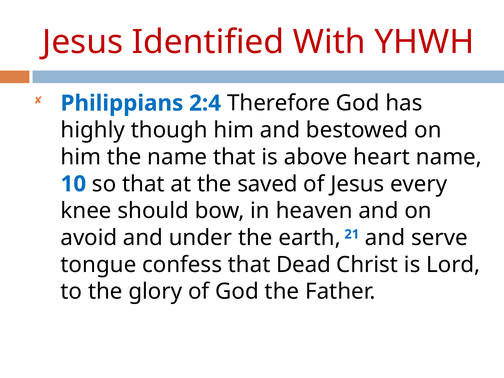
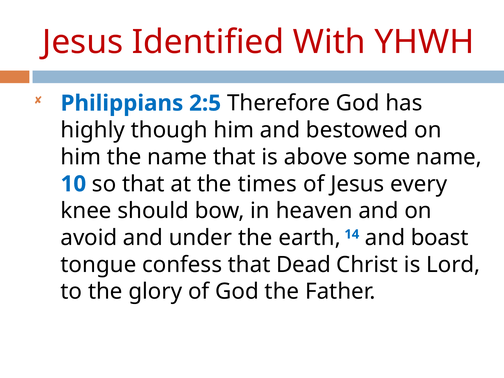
2:4: 2:4 -> 2:5
heart: heart -> some
saved: saved -> times
21: 21 -> 14
serve: serve -> boast
